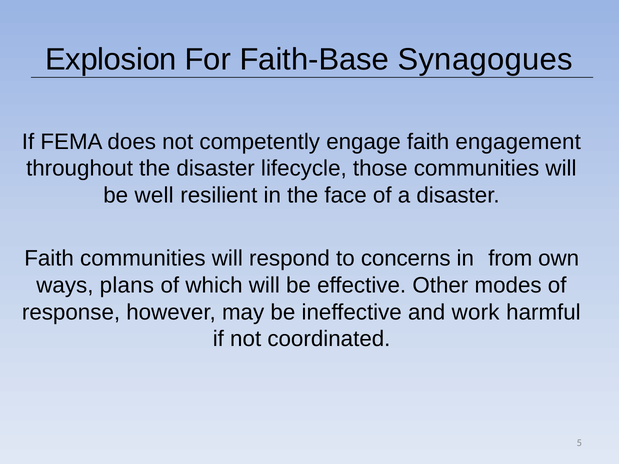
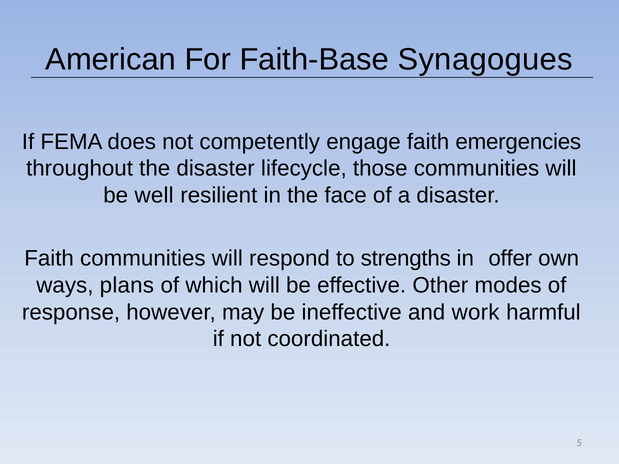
Explosion: Explosion -> American
engagement: engagement -> emergencies
concerns: concerns -> strengths
from: from -> offer
